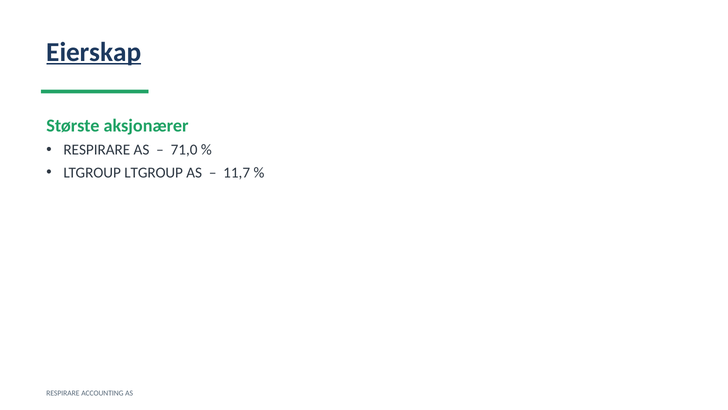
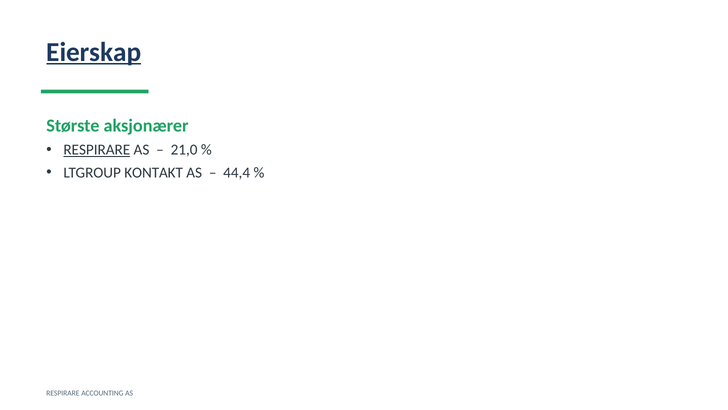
RESPIRARE at (97, 150) underline: none -> present
71,0: 71,0 -> 21,0
LTGROUP LTGROUP: LTGROUP -> KONTAKT
11,7: 11,7 -> 44,4
